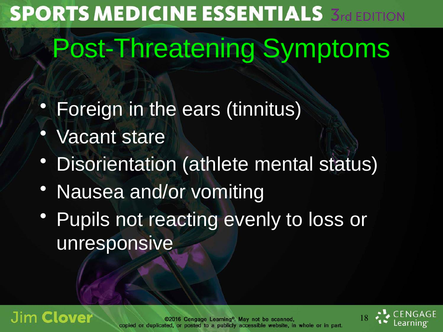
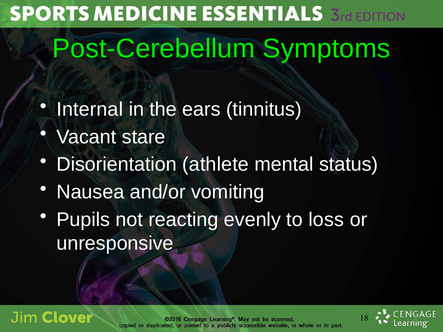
Post-Threatening: Post-Threatening -> Post-Cerebellum
Foreign: Foreign -> Internal
